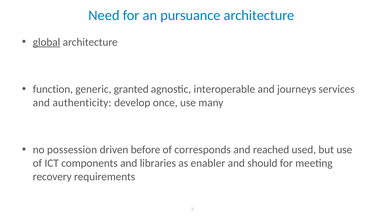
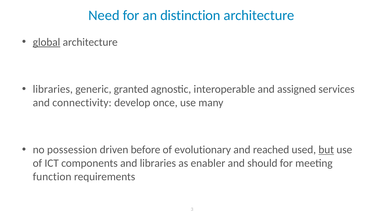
pursuance: pursuance -> distinction
function at (53, 89): function -> libraries
journeys: journeys -> assigned
authenticity: authenticity -> connectivity
corresponds: corresponds -> evolutionary
but underline: none -> present
recovery: recovery -> function
